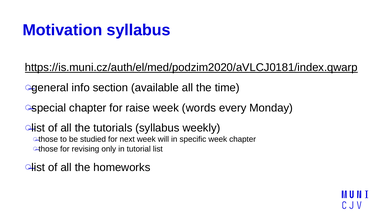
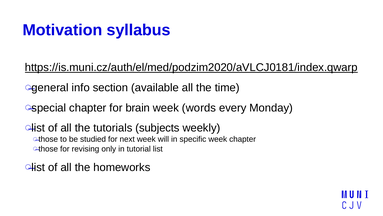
raise: raise -> brain
tutorials syllabus: syllabus -> subjects
